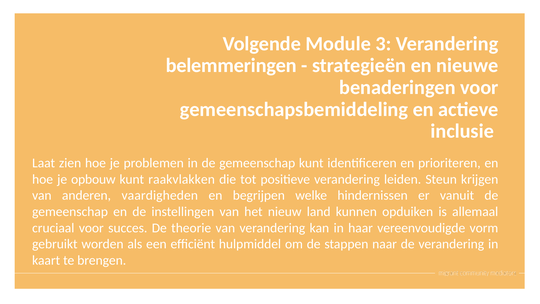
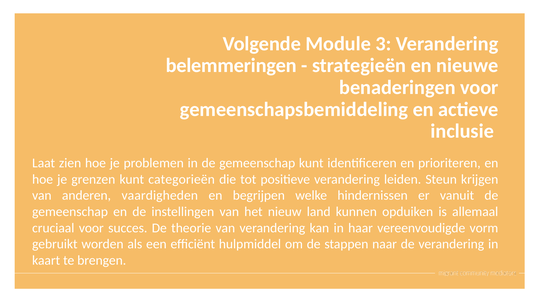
opbouw: opbouw -> grenzen
raakvlakken: raakvlakken -> categorieën
